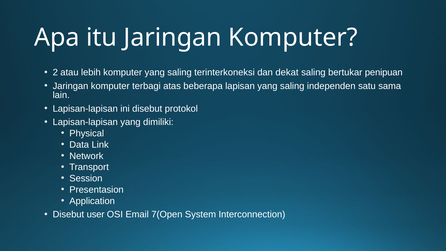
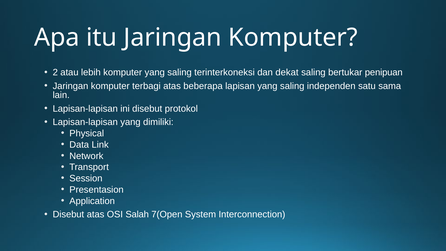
Disebut user: user -> atas
Email: Email -> Salah
